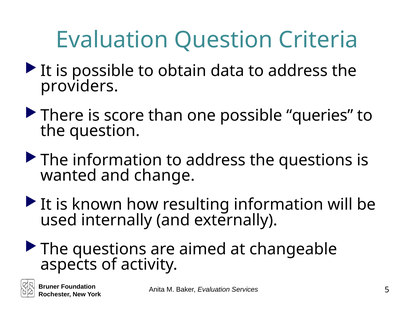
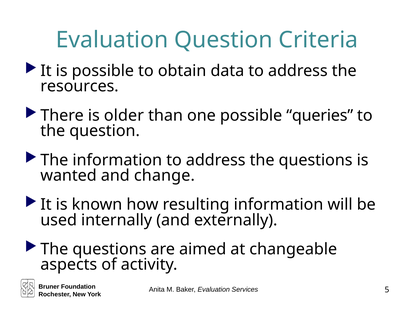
providers: providers -> resources
score: score -> older
